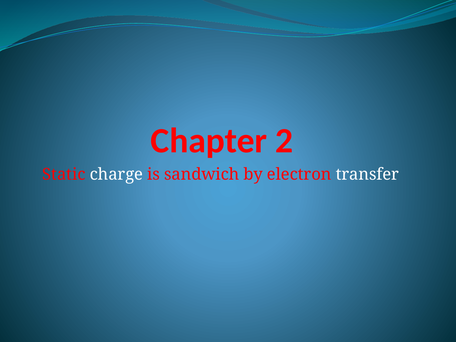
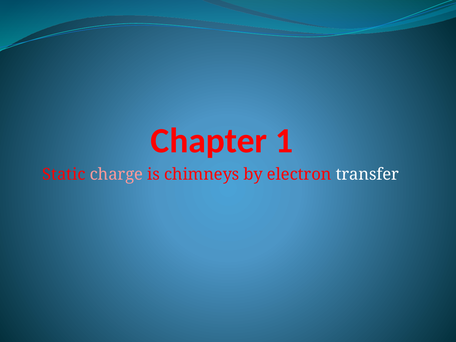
2: 2 -> 1
charge colour: white -> pink
sandwich: sandwich -> chimneys
